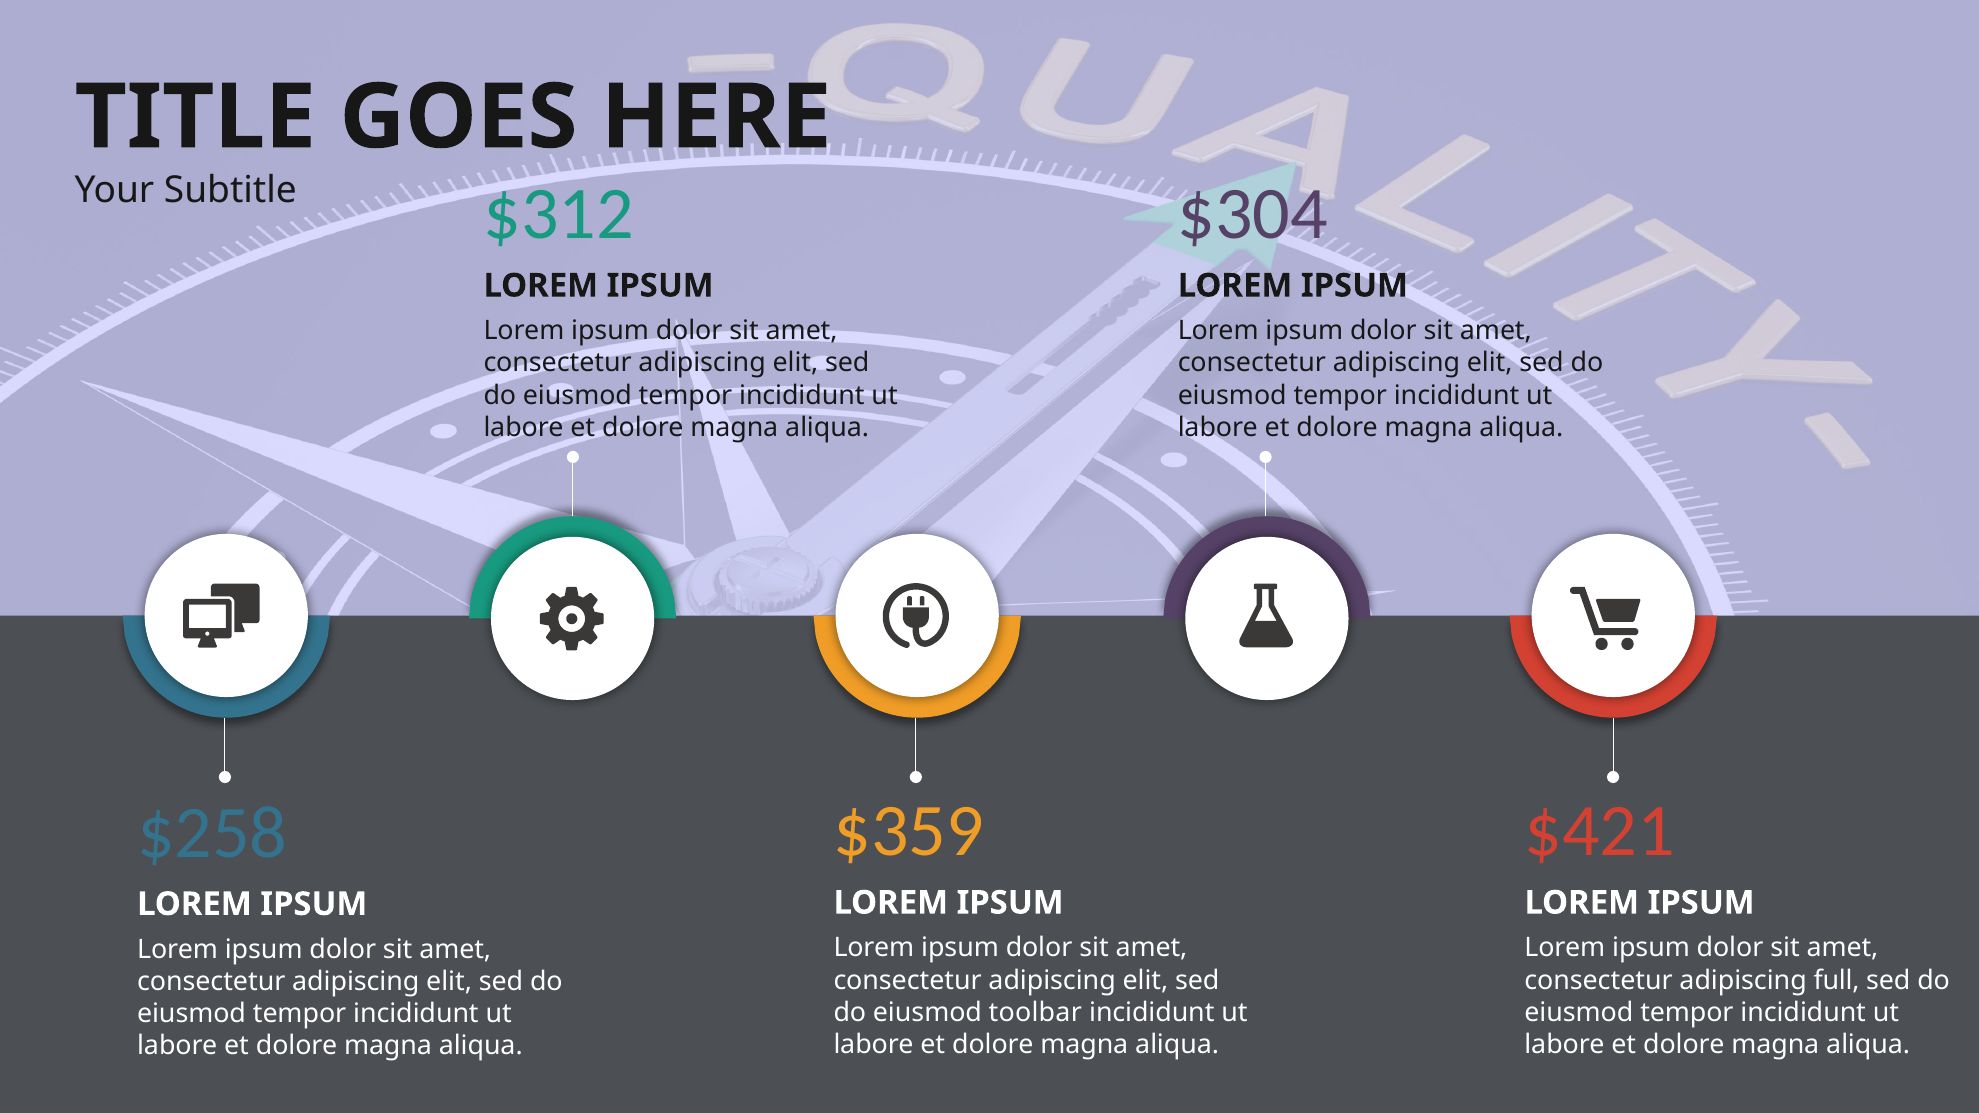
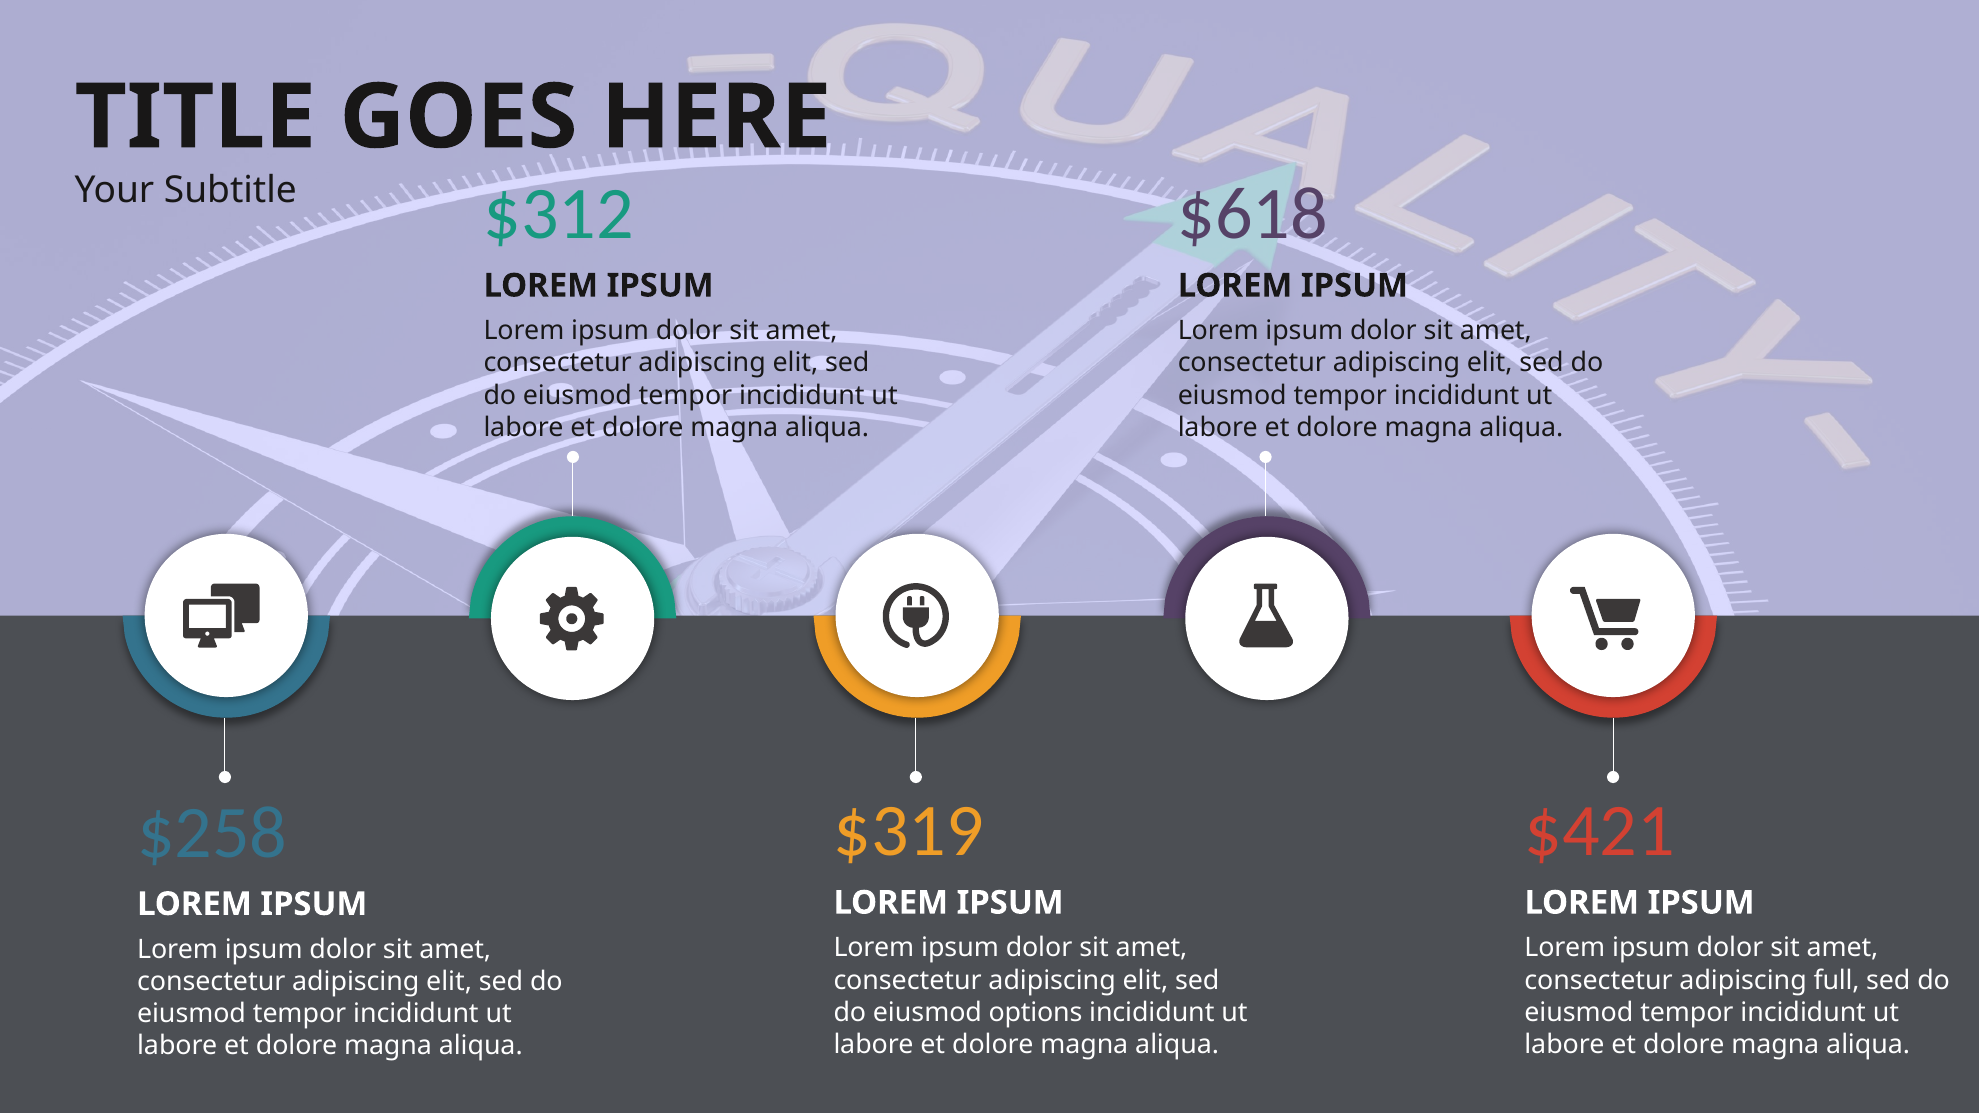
$304: $304 -> $618
$359: $359 -> $319
toolbar: toolbar -> options
